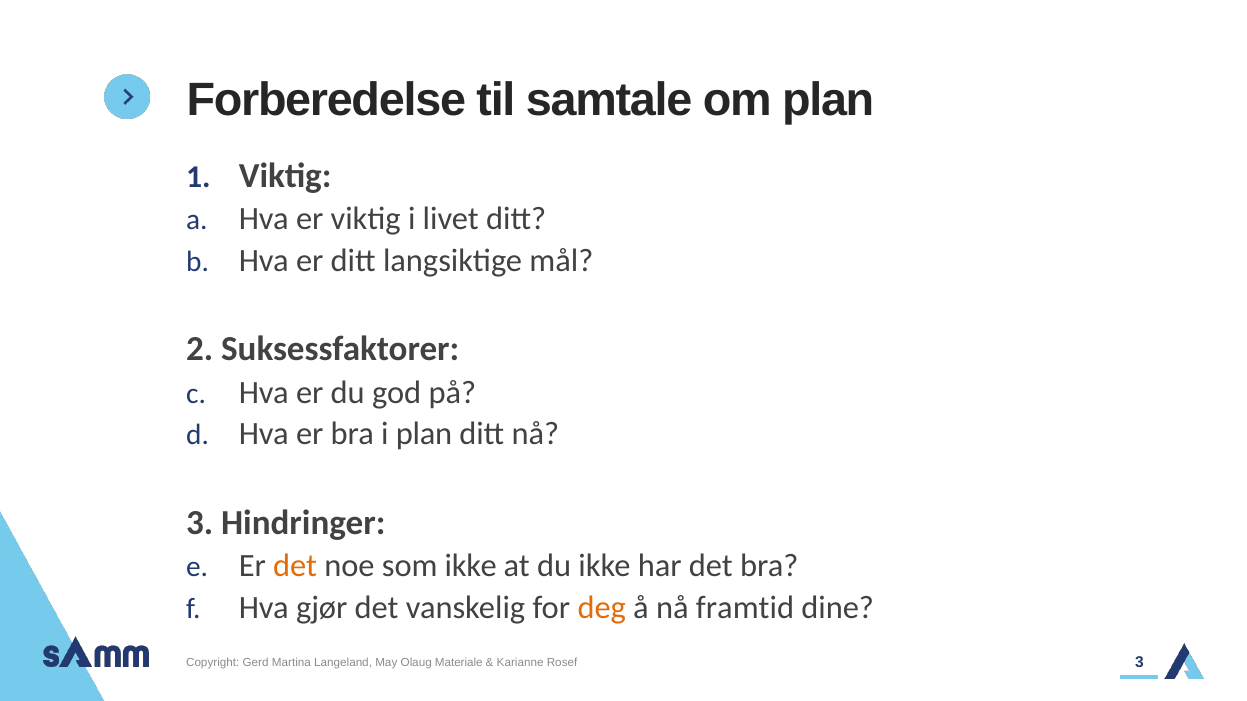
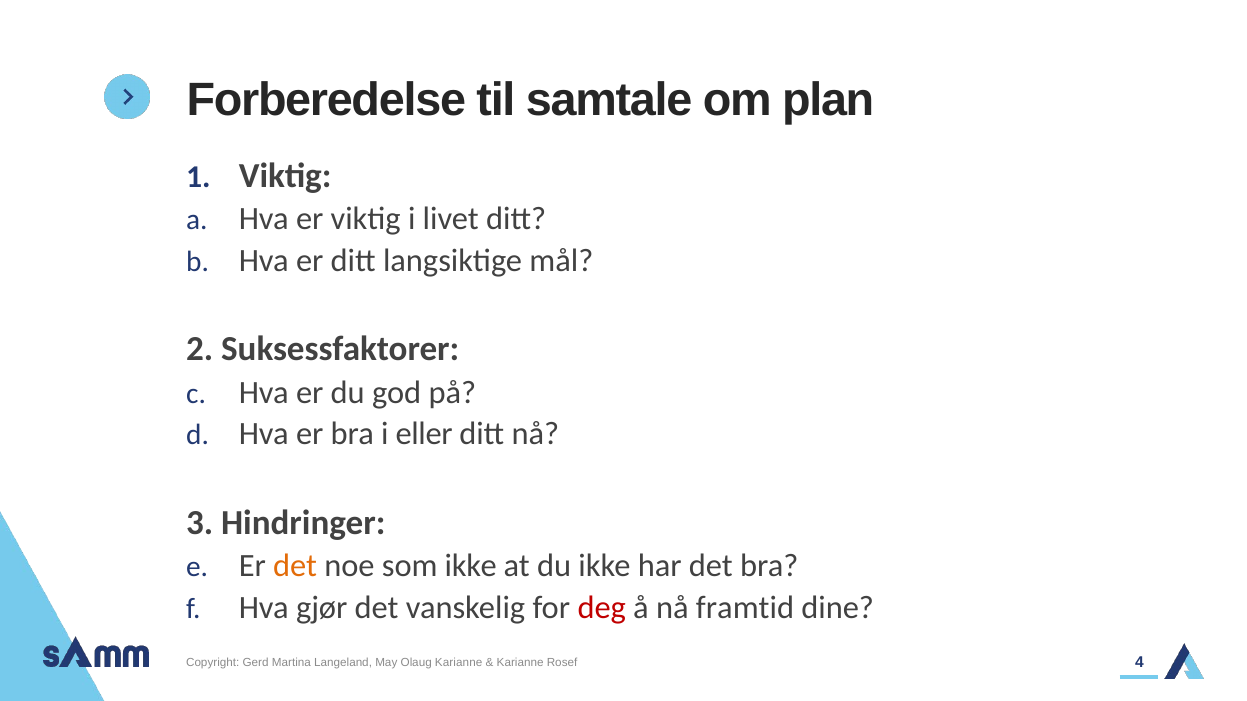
i plan: plan -> eller
deg colour: orange -> red
Olaug Materiale: Materiale -> Karianne
Rosef 3: 3 -> 4
